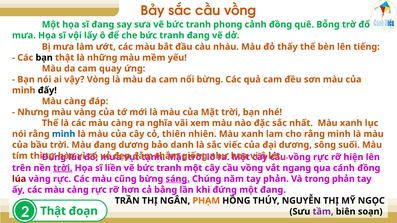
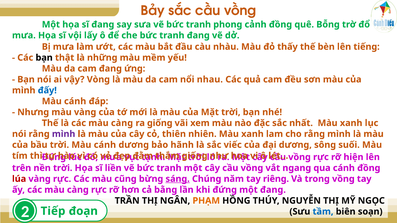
cam quay: quay -> đang
nổi bừng: bừng -> nhau
đấy colour: black -> blue
càng at (75, 101): càng -> cánh
ra nghĩa: nghĩa -> giống
mình at (64, 134) colour: blue -> purple
trời Màu đang: đang -> cánh
danh: danh -> hãnh
trời at (63, 168) underline: present -> none
tay phản: phản -> riêng
phản at (343, 179): phản -> vồng
2 Thật: Thật -> Tiếp
tầm colour: purple -> blue
